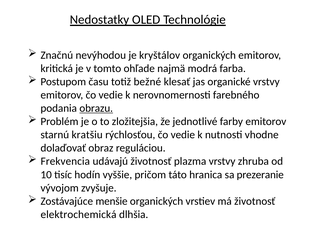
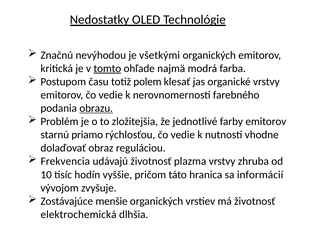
kryštálov: kryštálov -> všetkými
tomto underline: none -> present
bežné: bežné -> polem
kratšiu: kratšiu -> priamo
prezeranie: prezeranie -> informácií
